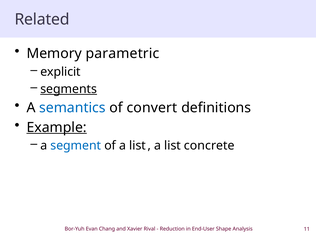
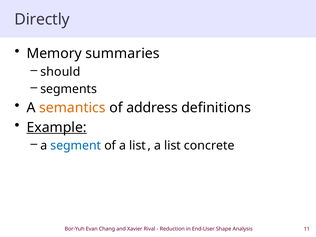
Related: Related -> Directly
parametric: parametric -> summaries
explicit: explicit -> should
segments underline: present -> none
semantics colour: blue -> orange
convert: convert -> address
